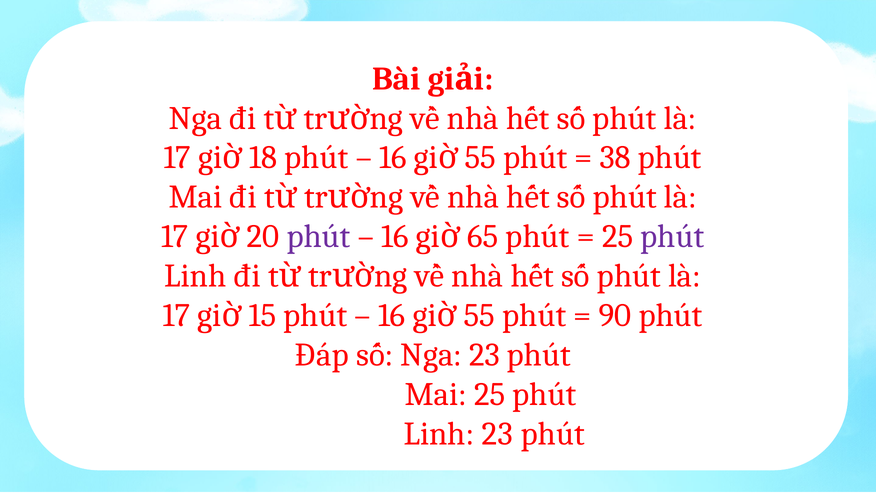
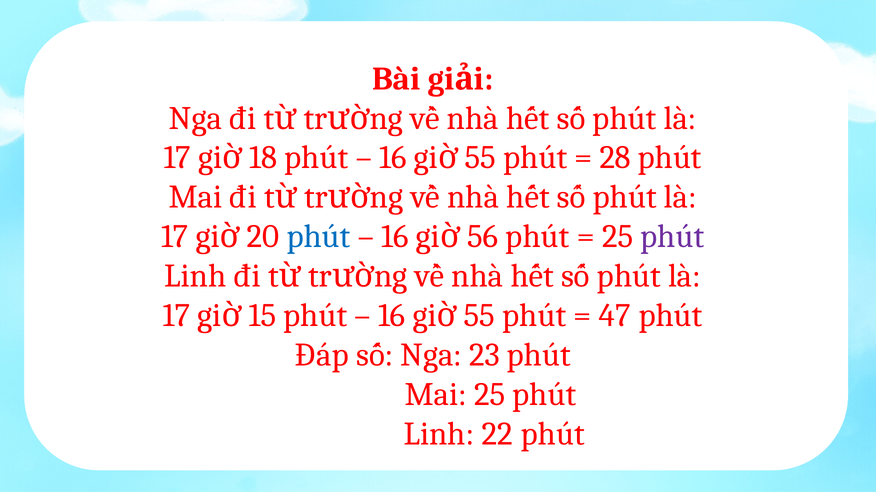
38: 38 -> 28
phút at (318, 236) colour: purple -> blue
65: 65 -> 56
90: 90 -> 47
Linh 23: 23 -> 22
